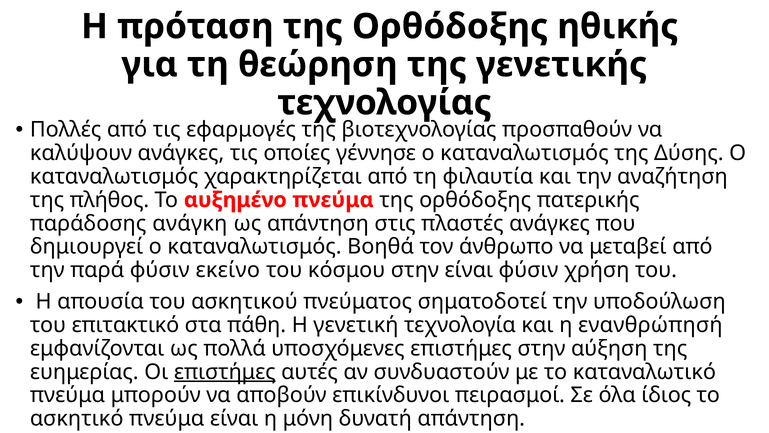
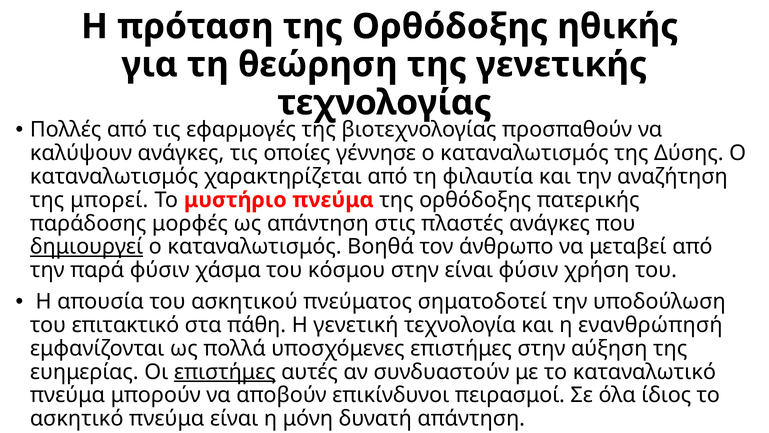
πλήθος: πλήθος -> μπορεί
αυξημένο: αυξημένο -> μυστήριο
ανάγκη: ανάγκη -> μορφές
δημιουργεί underline: none -> present
εκείνο: εκείνο -> χάσμα
